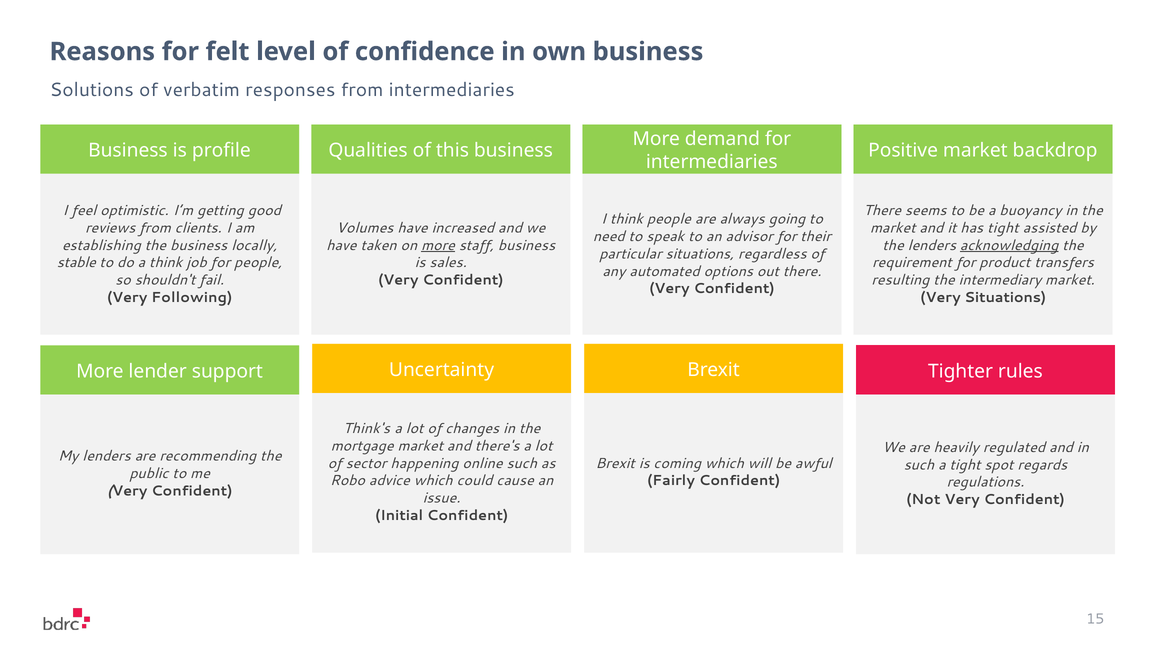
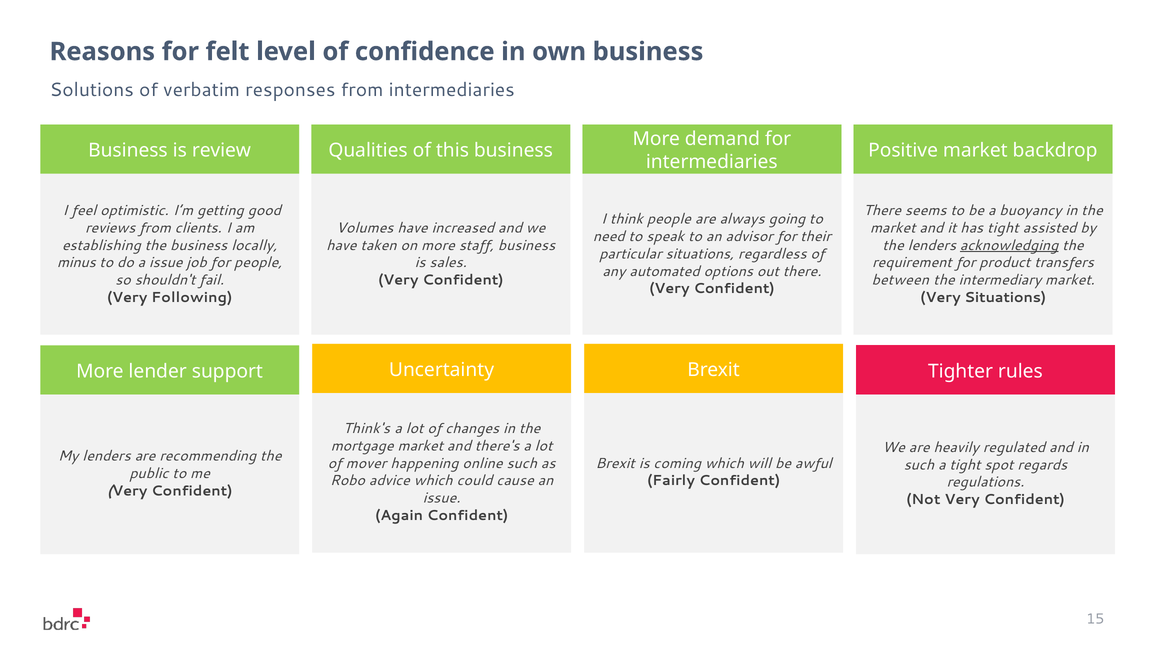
profile: profile -> review
more at (438, 245) underline: present -> none
stable: stable -> minus
a think: think -> issue
resulting: resulting -> between
sector: sector -> mover
Initial: Initial -> Again
